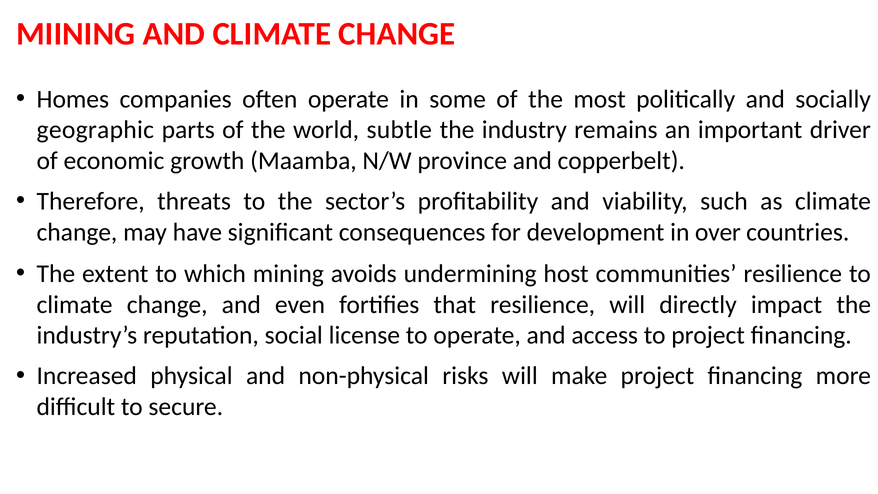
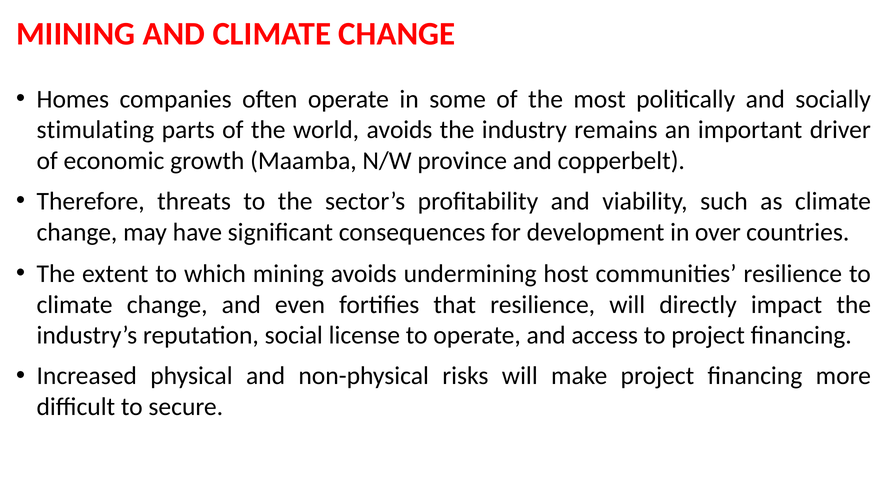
geographic: geographic -> stimulating
world subtle: subtle -> avoids
